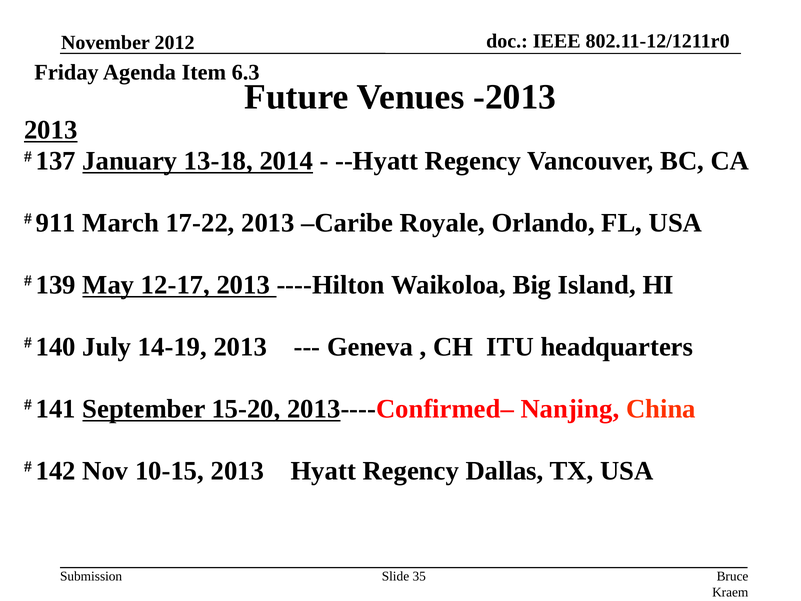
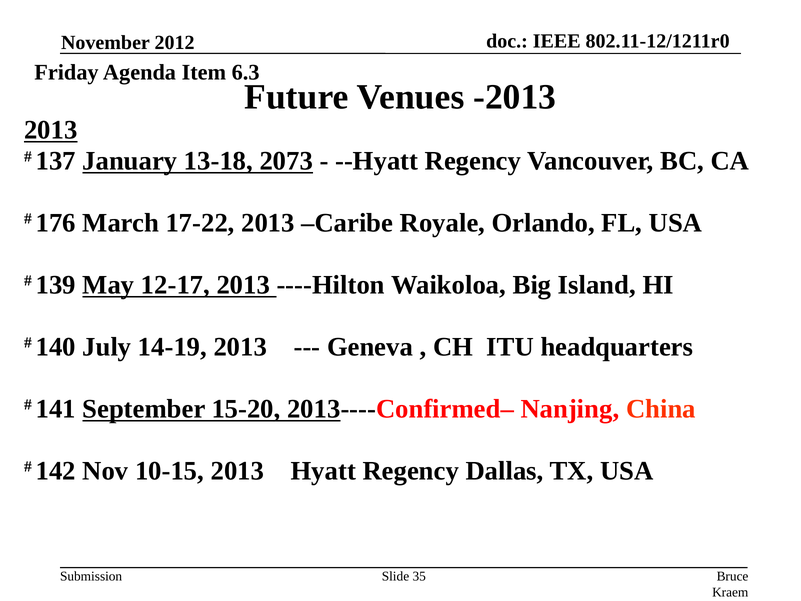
2014: 2014 -> 2073
911: 911 -> 176
